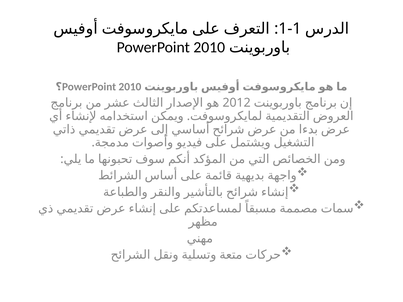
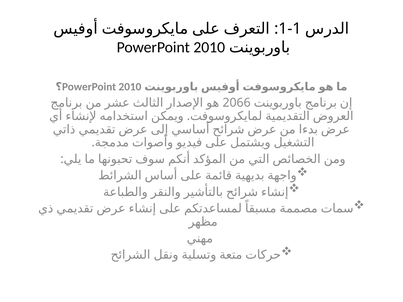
2012: 2012 -> 2066
